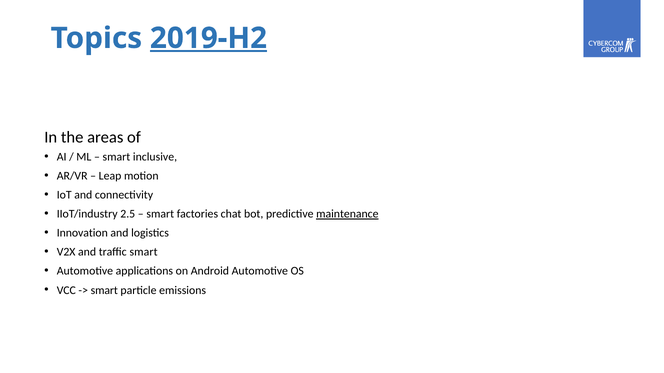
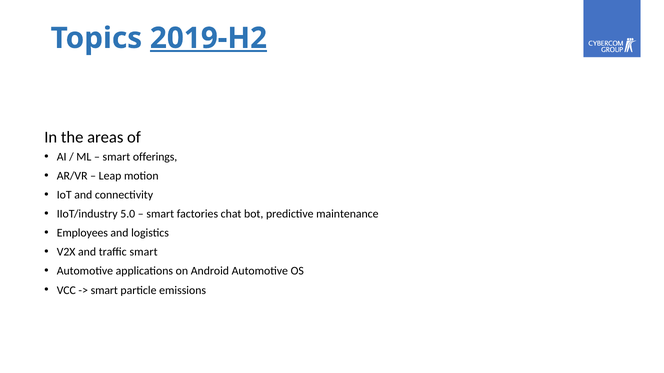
inclusive: inclusive -> offerings
2.5: 2.5 -> 5.0
maintenance underline: present -> none
Innovation: Innovation -> Employees
